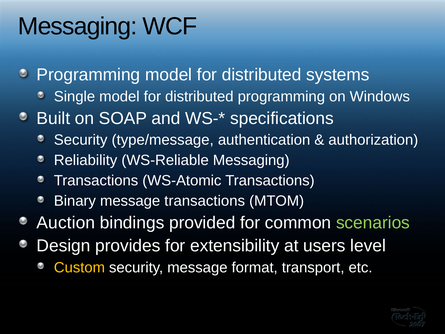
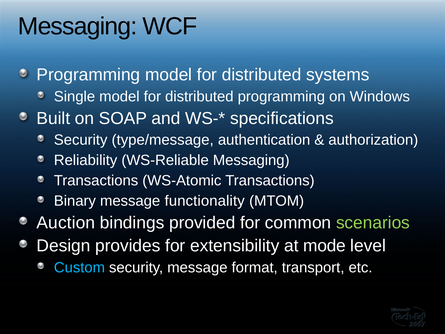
message transactions: transactions -> functionality
users: users -> mode
Custom colour: yellow -> light blue
